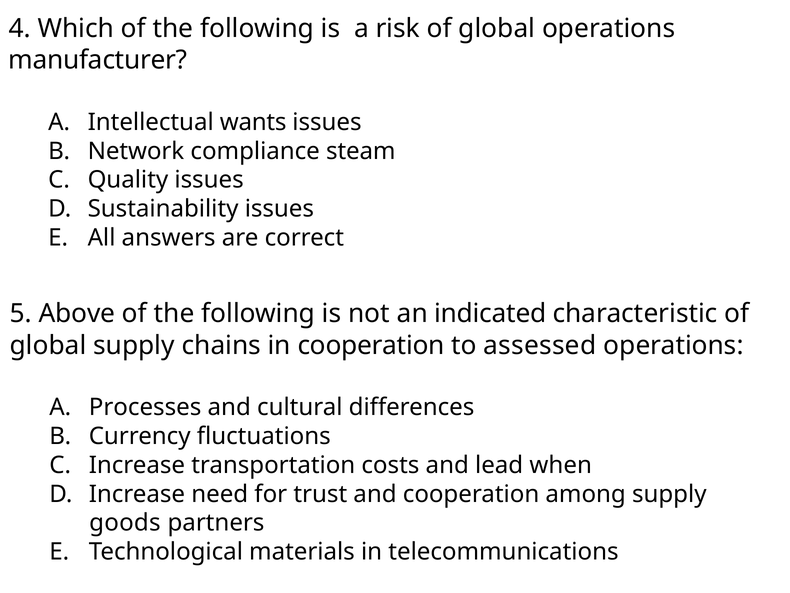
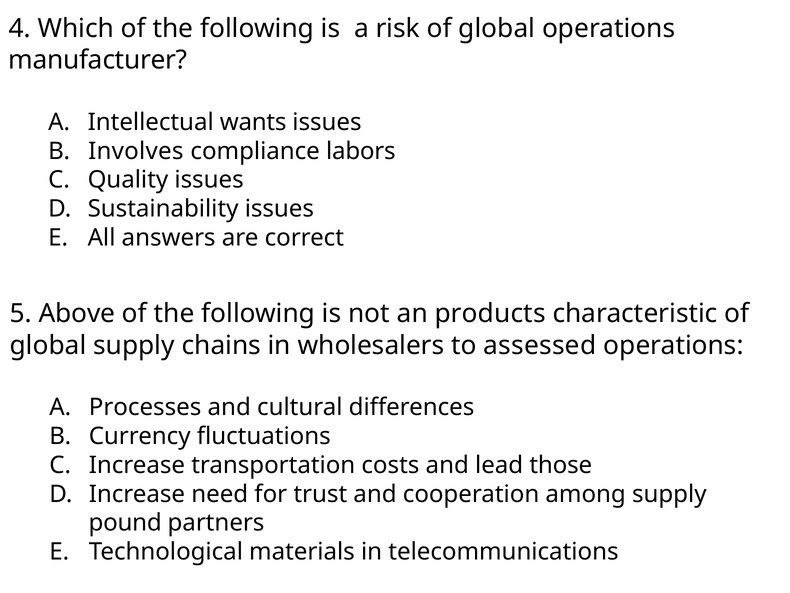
Network: Network -> Involves
steam: steam -> labors
indicated: indicated -> products
in cooperation: cooperation -> wholesalers
when: when -> those
goods: goods -> pound
